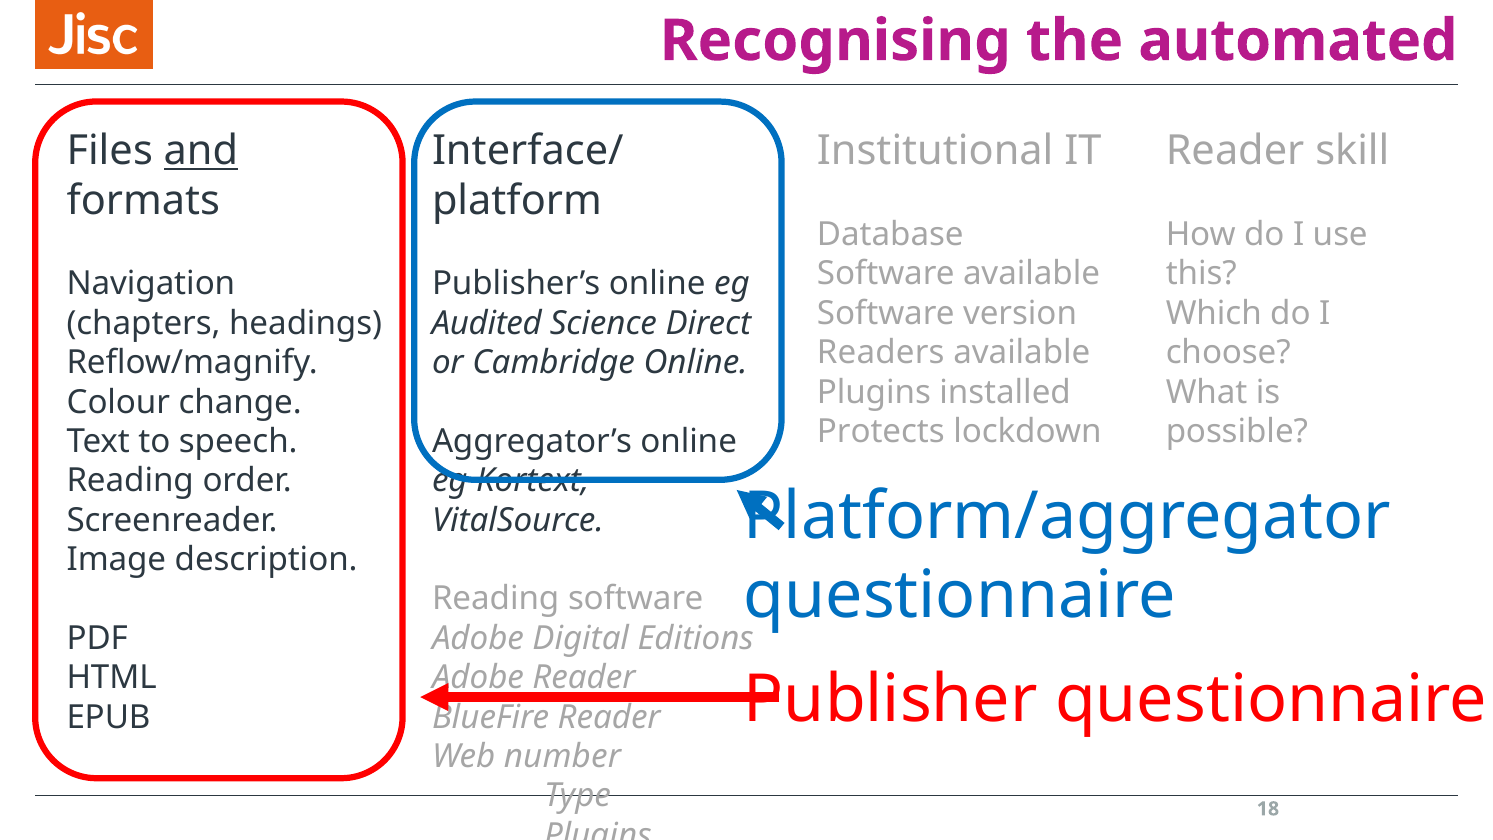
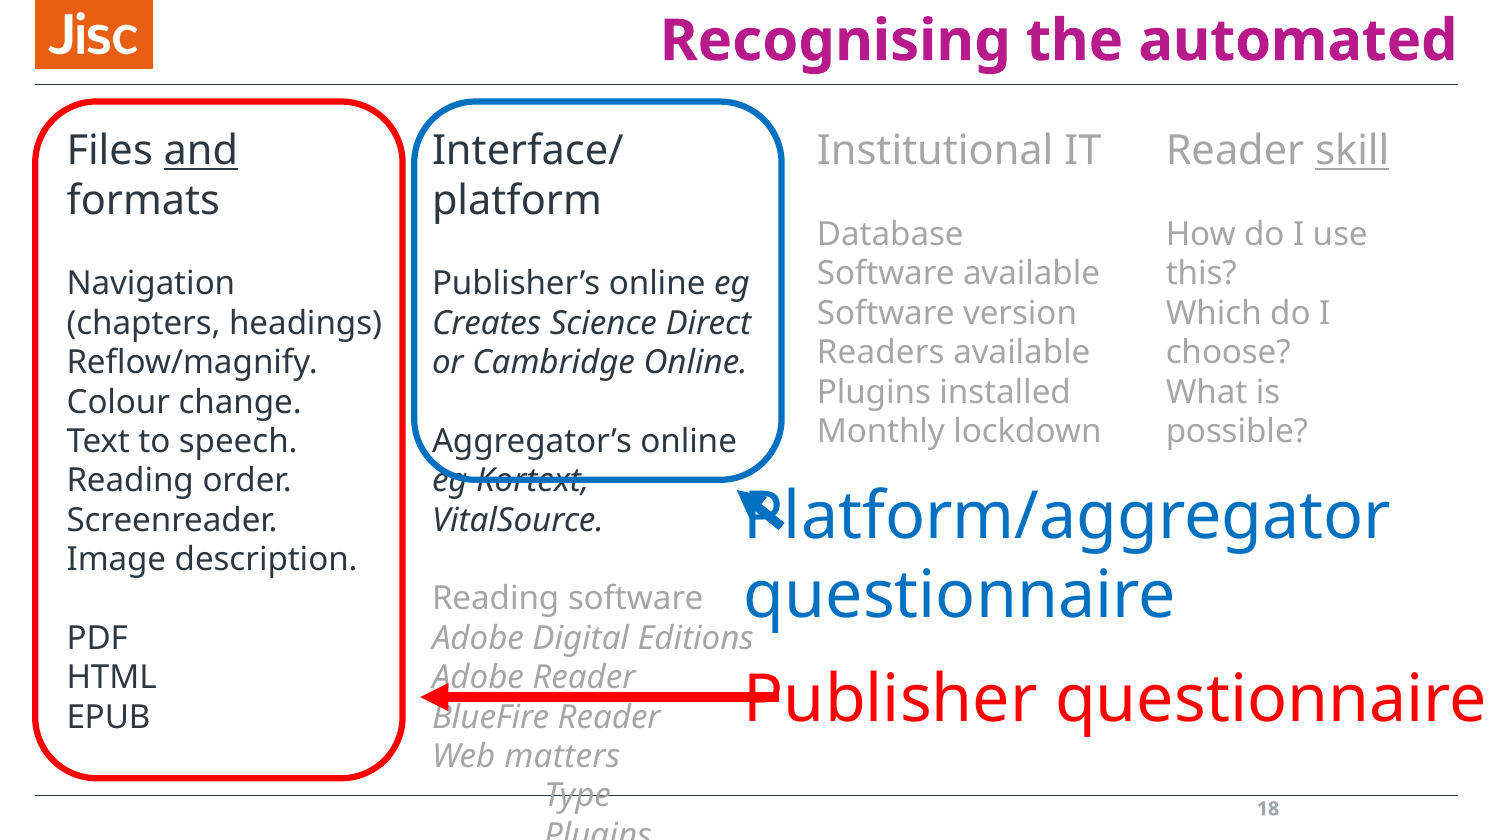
skill underline: none -> present
Audited: Audited -> Creates
Protects: Protects -> Monthly
number: number -> matters
